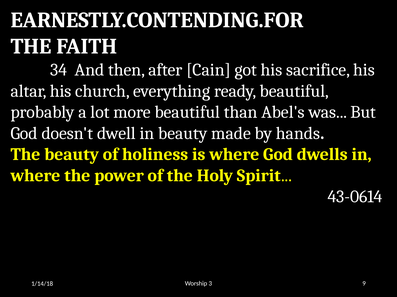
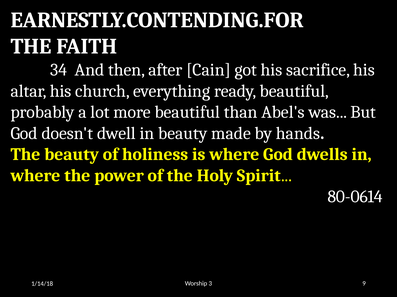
43-0614: 43-0614 -> 80-0614
